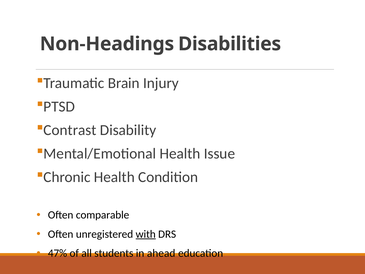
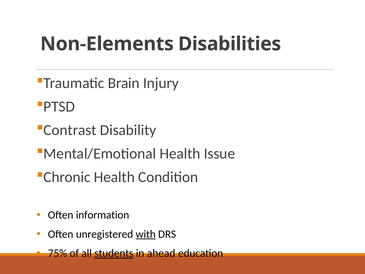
Non-Headings: Non-Headings -> Non-Elements
comparable: comparable -> information
47%: 47% -> 75%
students underline: none -> present
